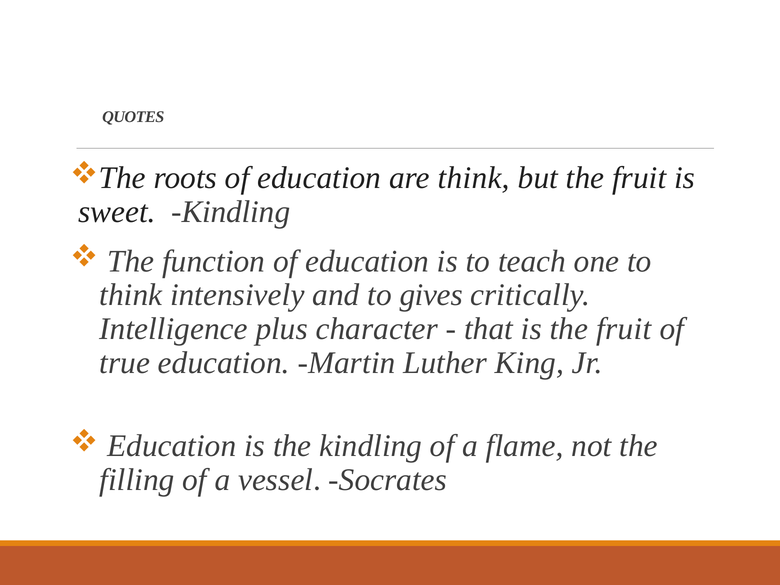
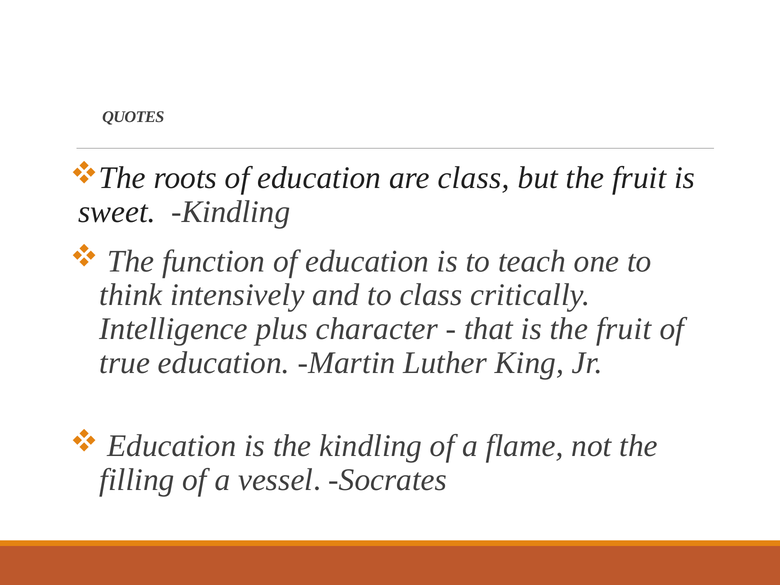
are think: think -> class
to gives: gives -> class
